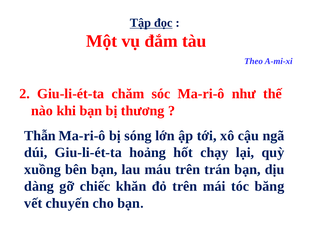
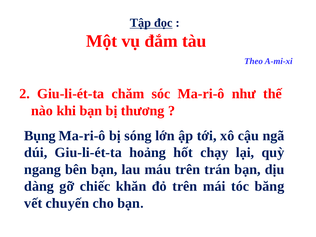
Thẫn: Thẫn -> Bụng
xuồng: xuồng -> ngang
